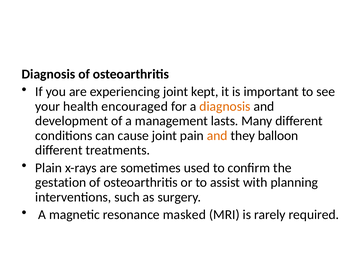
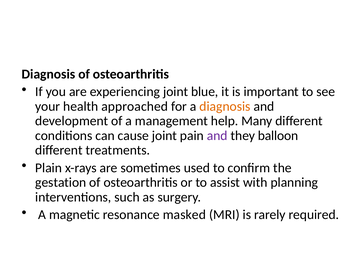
kept: kept -> blue
encouraged: encouraged -> approached
lasts: lasts -> help
and at (217, 135) colour: orange -> purple
